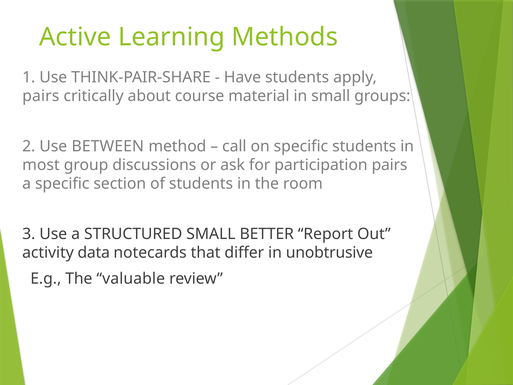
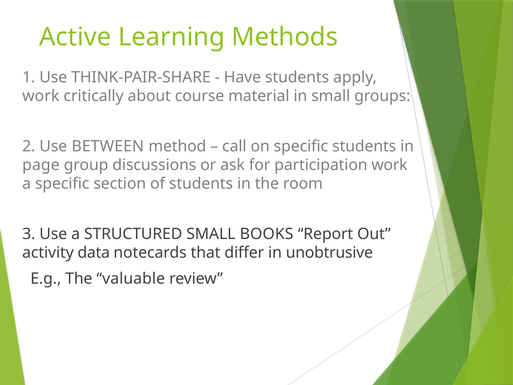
pairs at (41, 96): pairs -> work
most: most -> page
participation pairs: pairs -> work
BETTER: BETTER -> BOOKS
